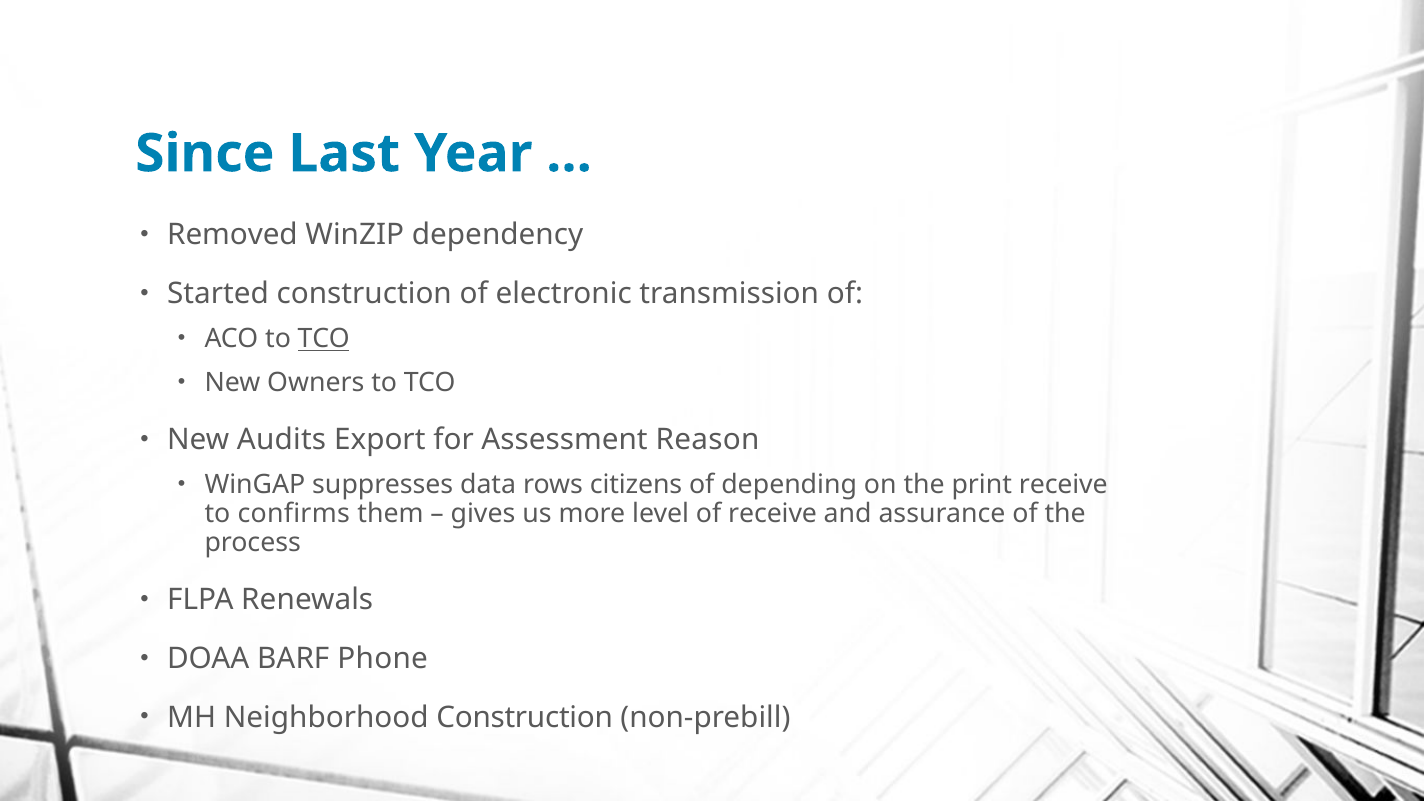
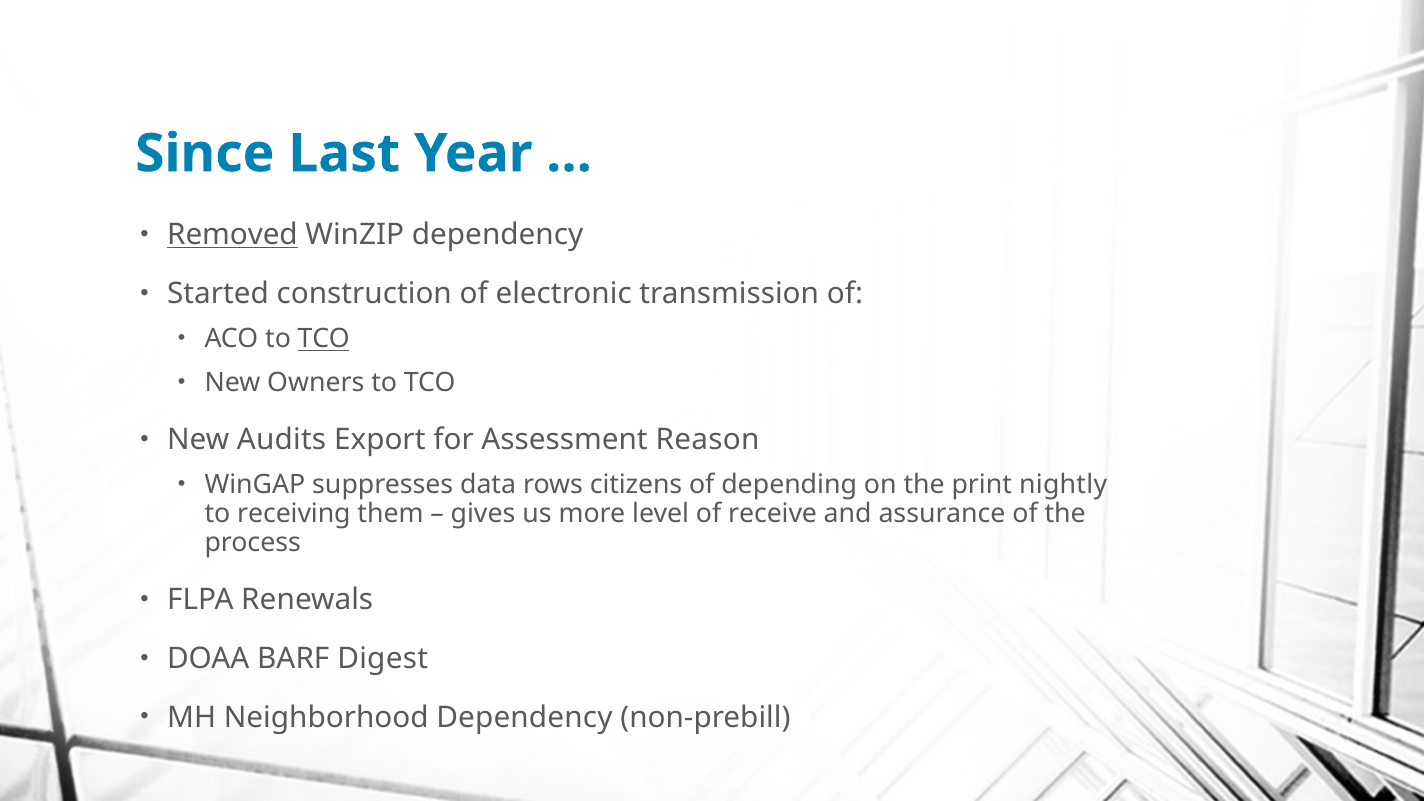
Removed underline: none -> present
print receive: receive -> nightly
confirms: confirms -> receiving
Phone: Phone -> Digest
Neighborhood Construction: Construction -> Dependency
